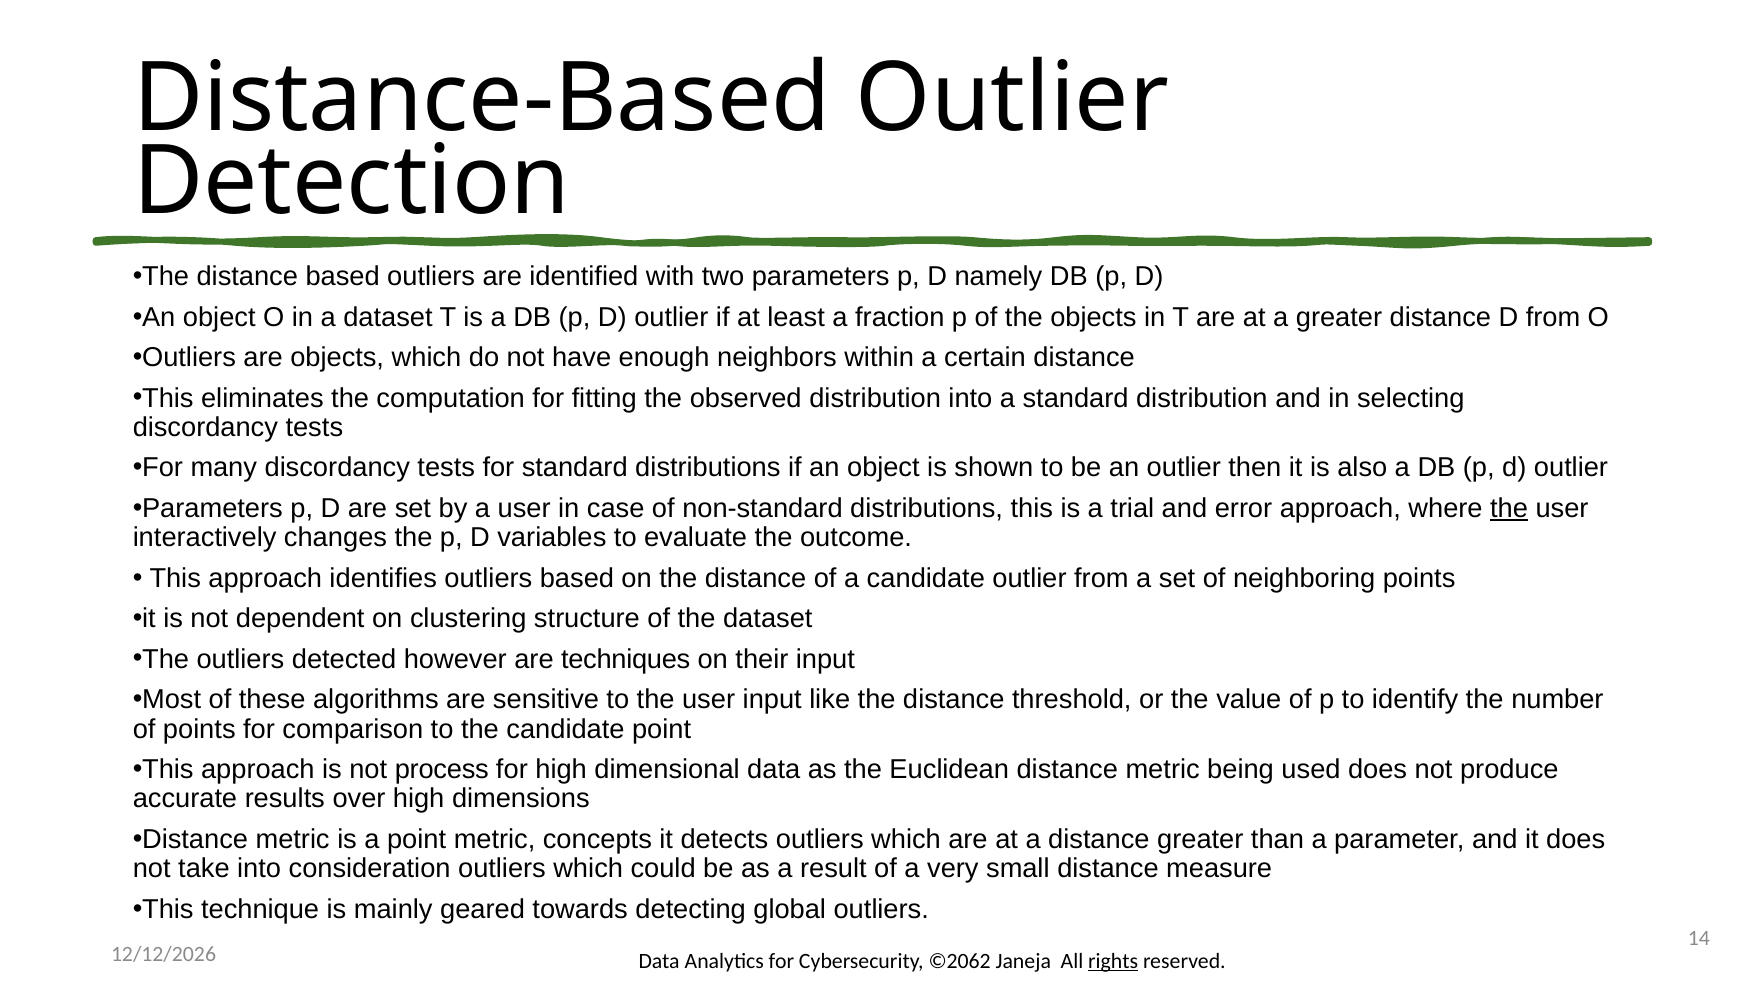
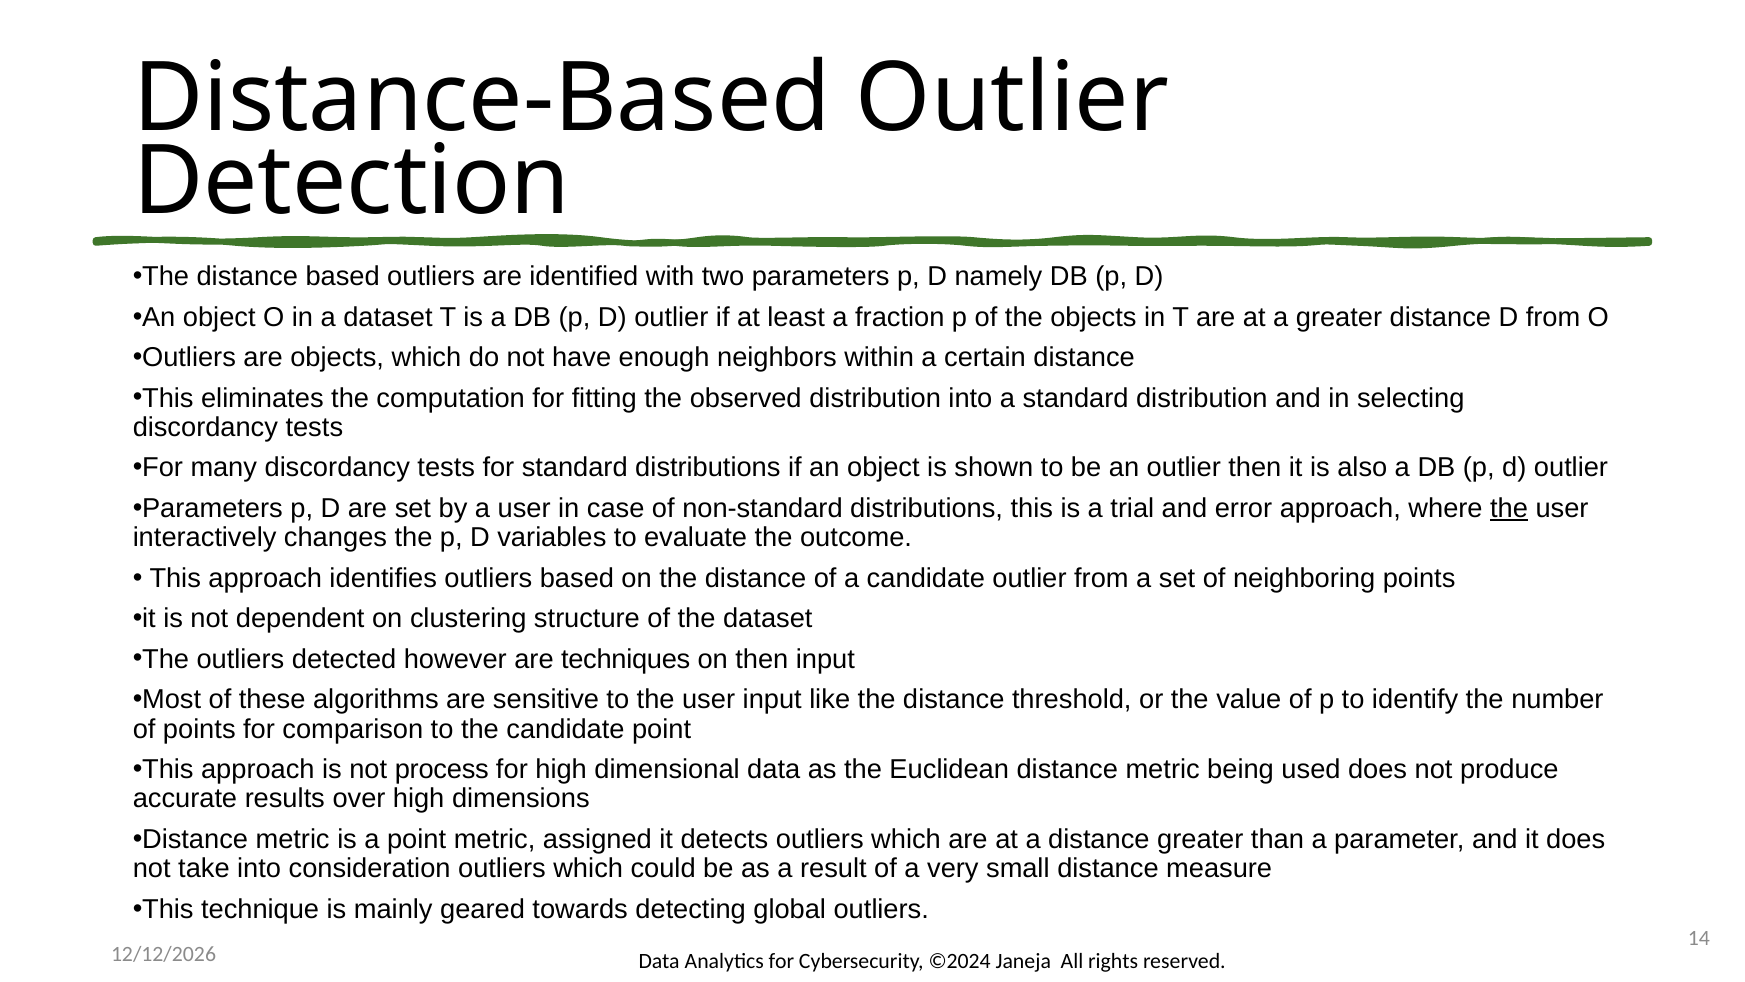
on their: their -> then
concepts: concepts -> assigned
©2062: ©2062 -> ©2024
rights underline: present -> none
